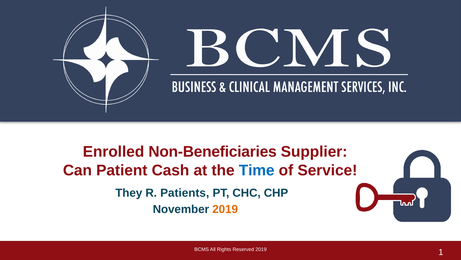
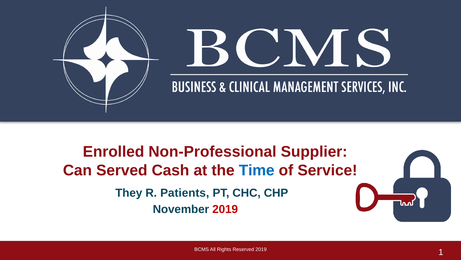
Non-Beneficiaries: Non-Beneficiaries -> Non-Professional
Patient: Patient -> Served
2019 at (225, 209) colour: orange -> red
